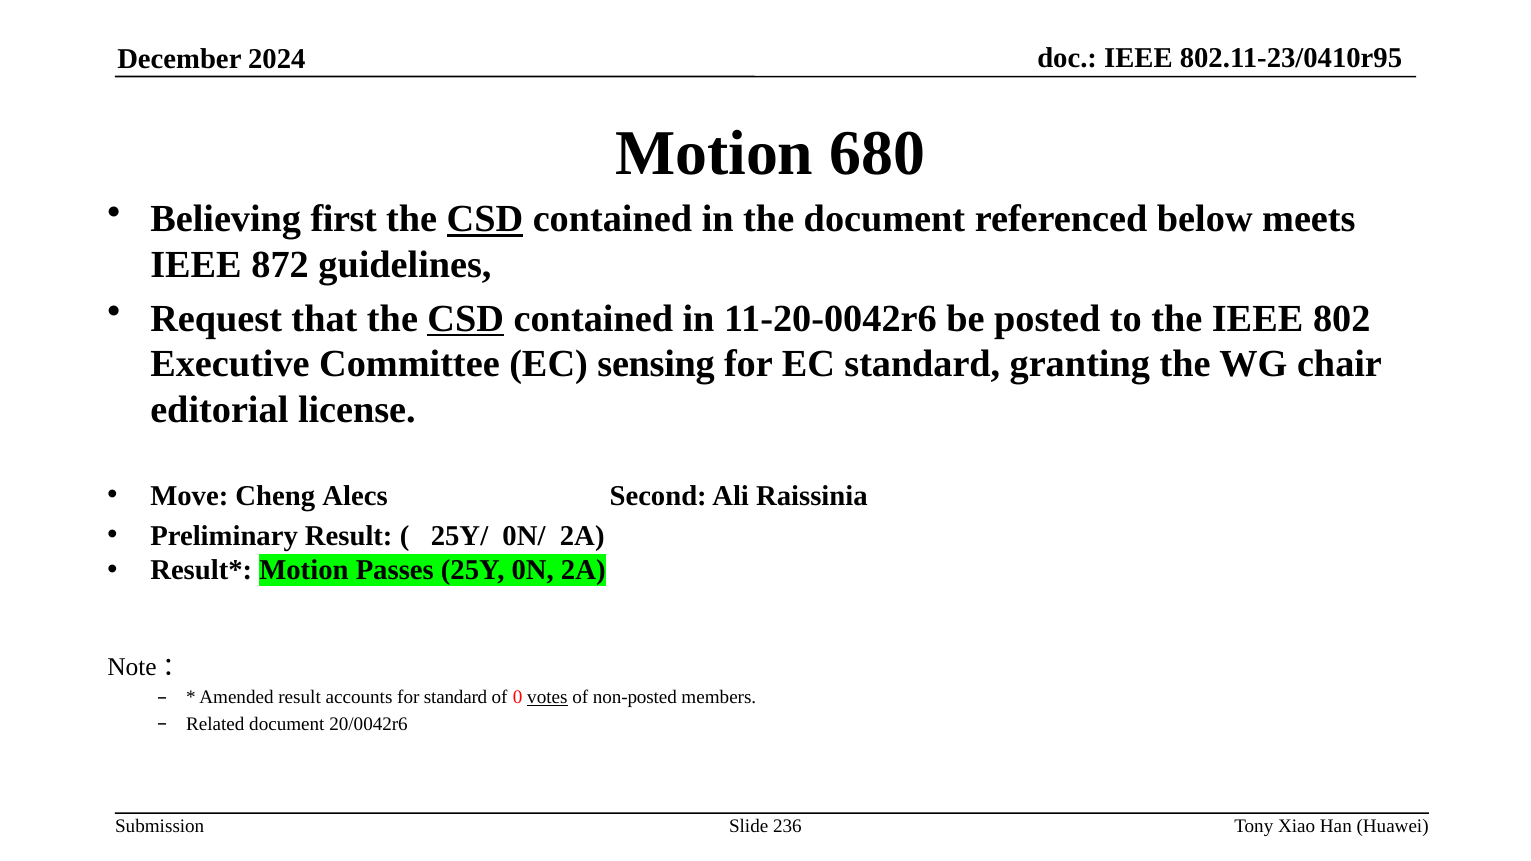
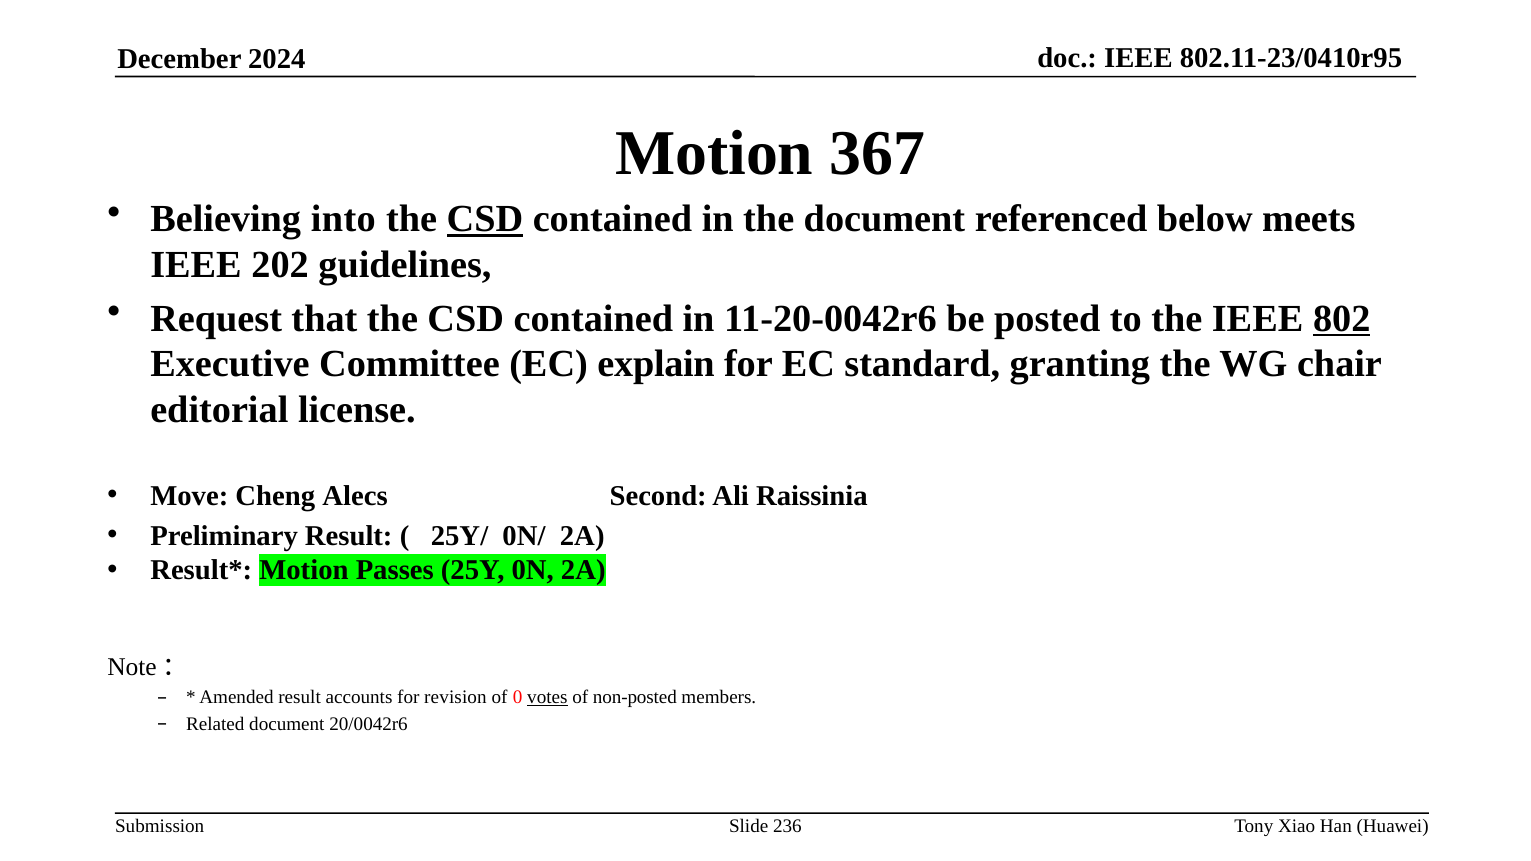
680: 680 -> 367
first: first -> into
872: 872 -> 202
CSD at (466, 319) underline: present -> none
802 underline: none -> present
sensing: sensing -> explain
for standard: standard -> revision
